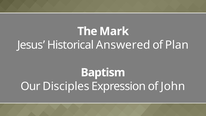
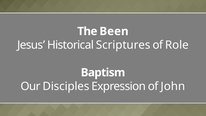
Mark: Mark -> Been
Answered: Answered -> Scriptures
Plan: Plan -> Role
